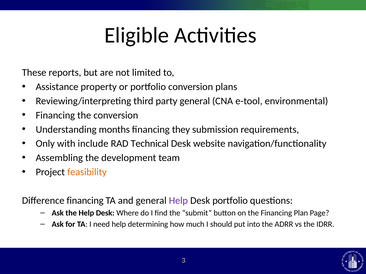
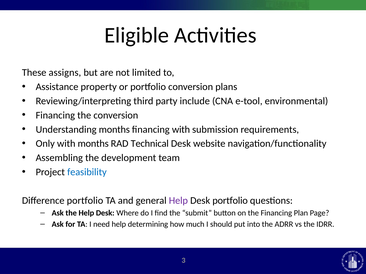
reports: reports -> assigns
party general: general -> include
financing they: they -> with
with include: include -> months
feasibility colour: orange -> blue
Difference financing: financing -> portfolio
